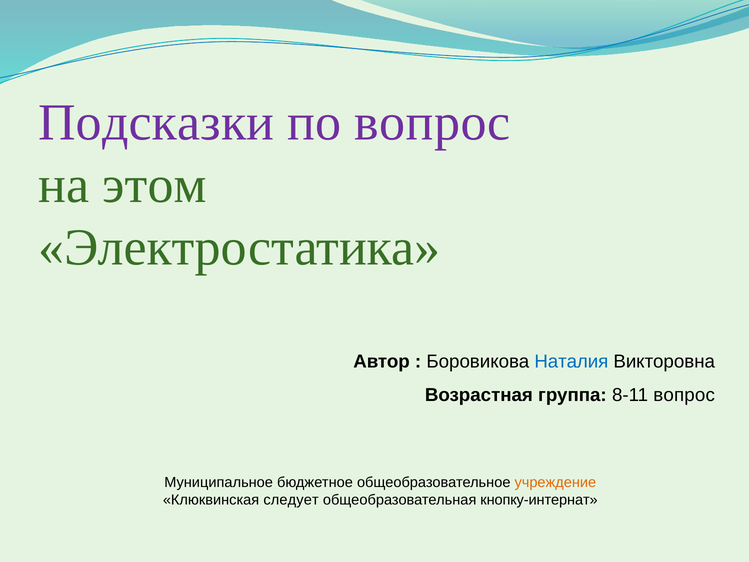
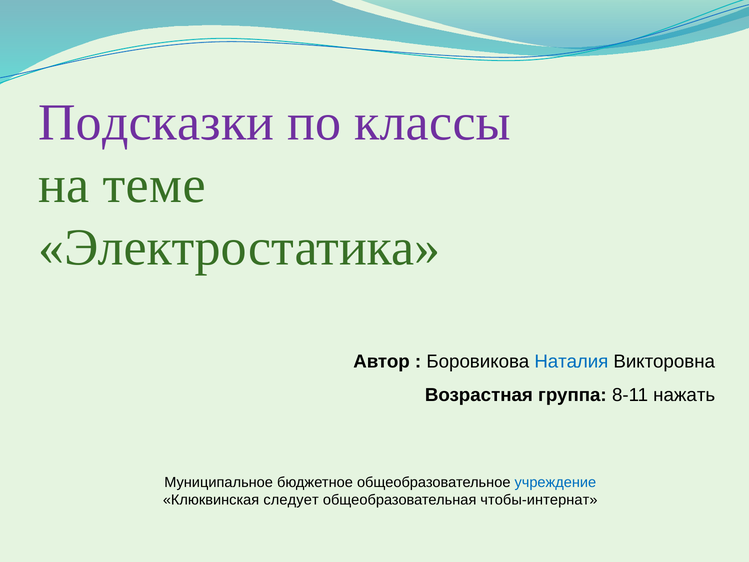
по вопрос: вопрос -> классы
этом: этом -> теме
8-11 вопрос: вопрос -> нажать
учреждение colour: orange -> blue
кнопку-интернат: кнопку-интернат -> чтобы-интернат
